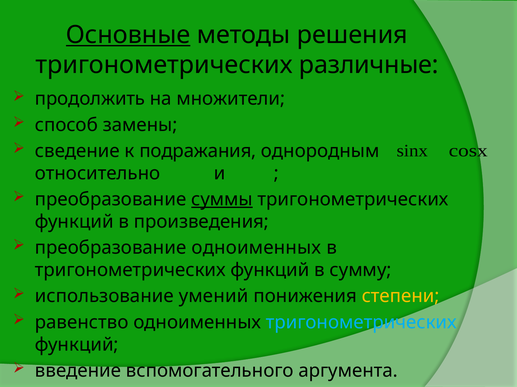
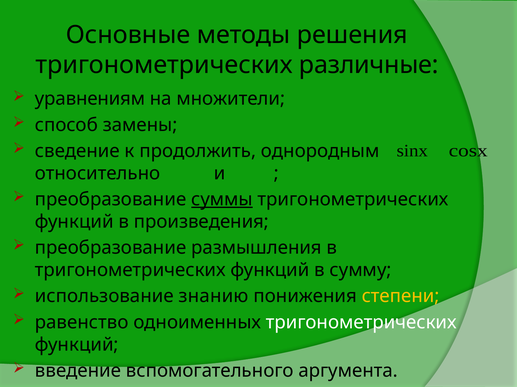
Основные underline: present -> none
продолжить: продолжить -> уравнениям
подражания: подражания -> продолжить
преобразование одноименных: одноименных -> размышления
умений: умений -> знанию
тригонометрических at (361, 323) colour: light blue -> white
